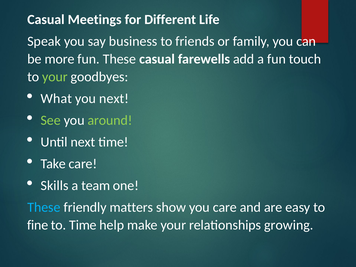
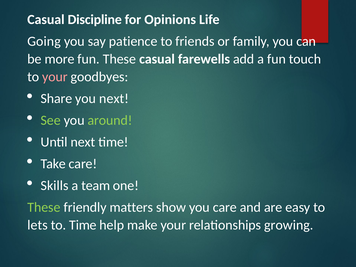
Meetings: Meetings -> Discipline
Different: Different -> Opinions
Speak: Speak -> Going
business: business -> patience
your at (55, 77) colour: light green -> pink
What: What -> Share
These at (44, 207) colour: light blue -> light green
fine: fine -> lets
